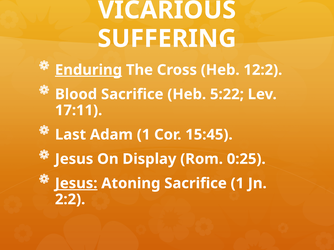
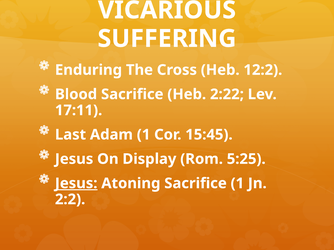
Enduring underline: present -> none
5:22: 5:22 -> 2:22
0:25: 0:25 -> 5:25
